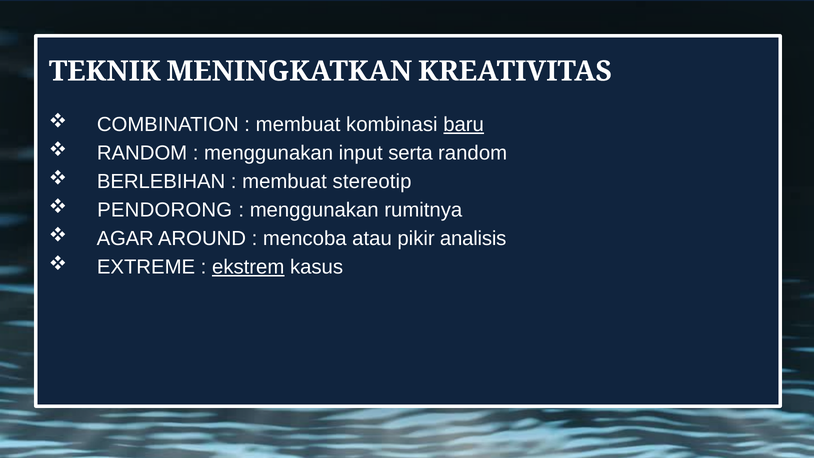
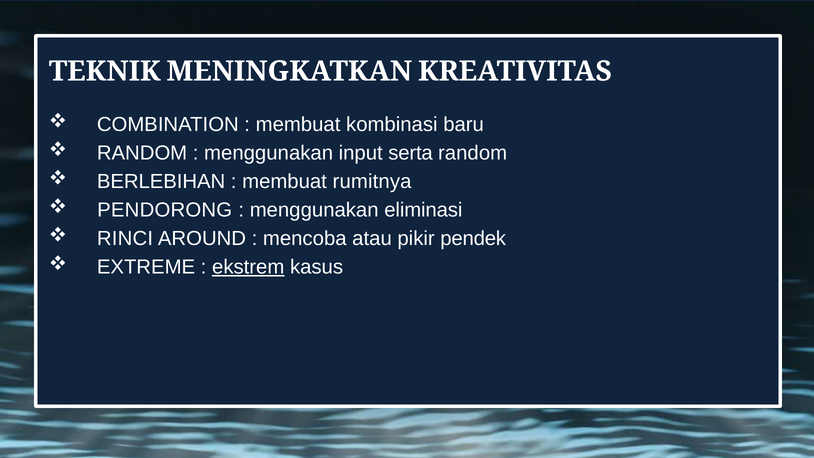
baru underline: present -> none
stereotip: stereotip -> rumitnya
rumitnya: rumitnya -> eliminasi
AGAR: AGAR -> RINCI
analisis: analisis -> pendek
